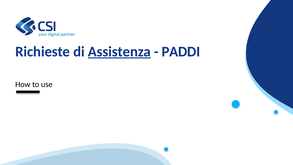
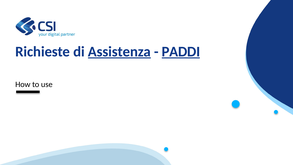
PADDI underline: none -> present
